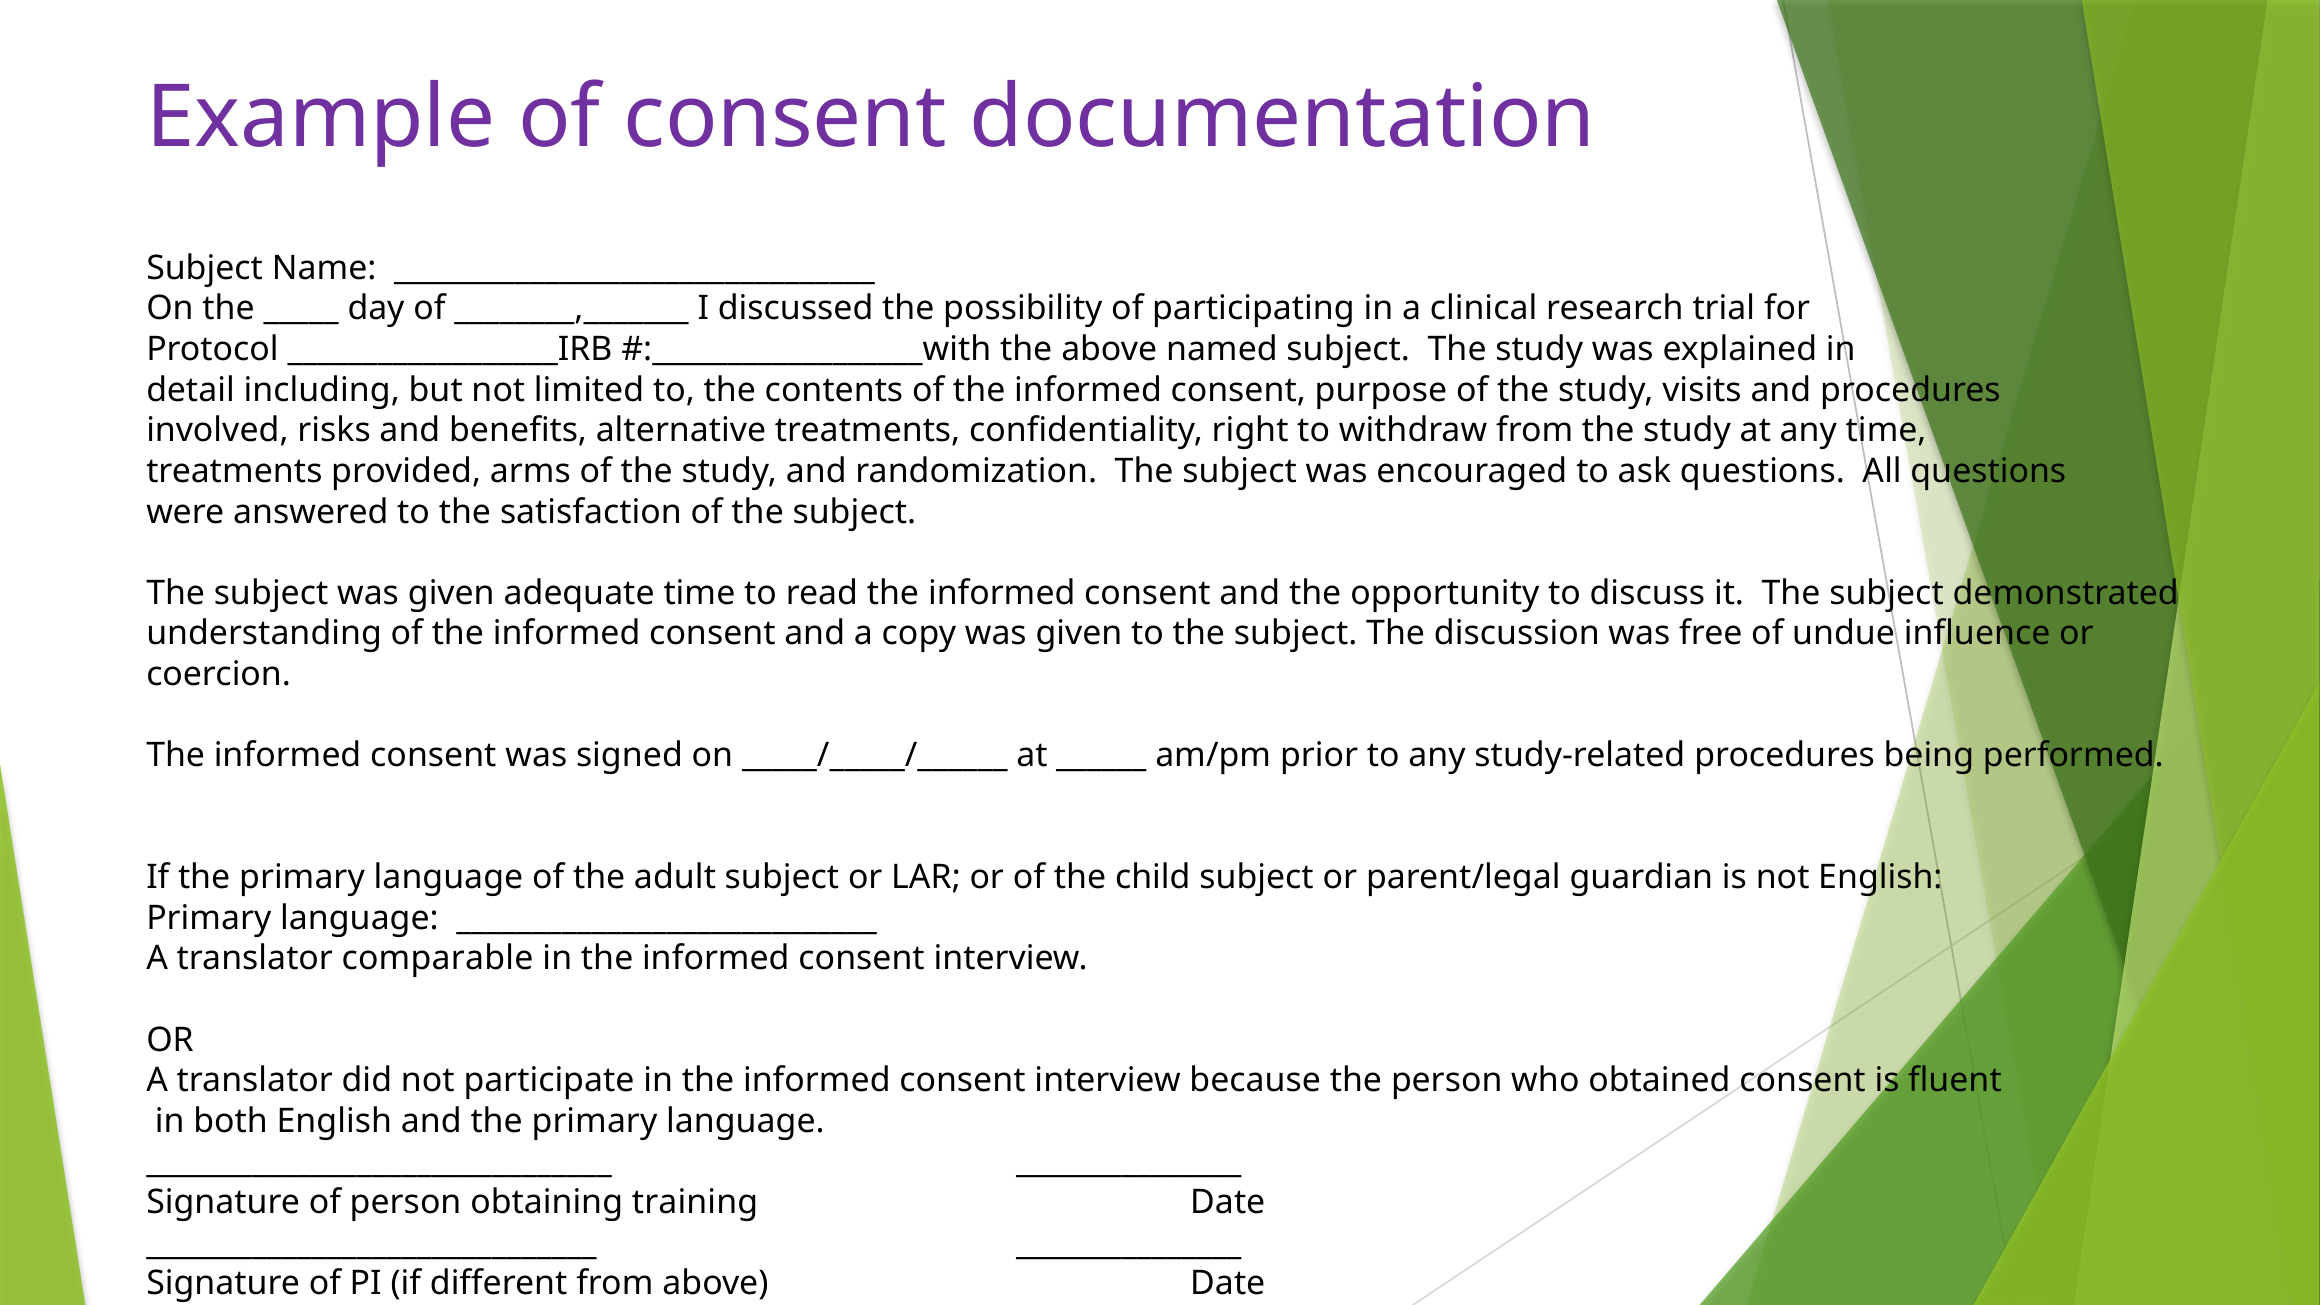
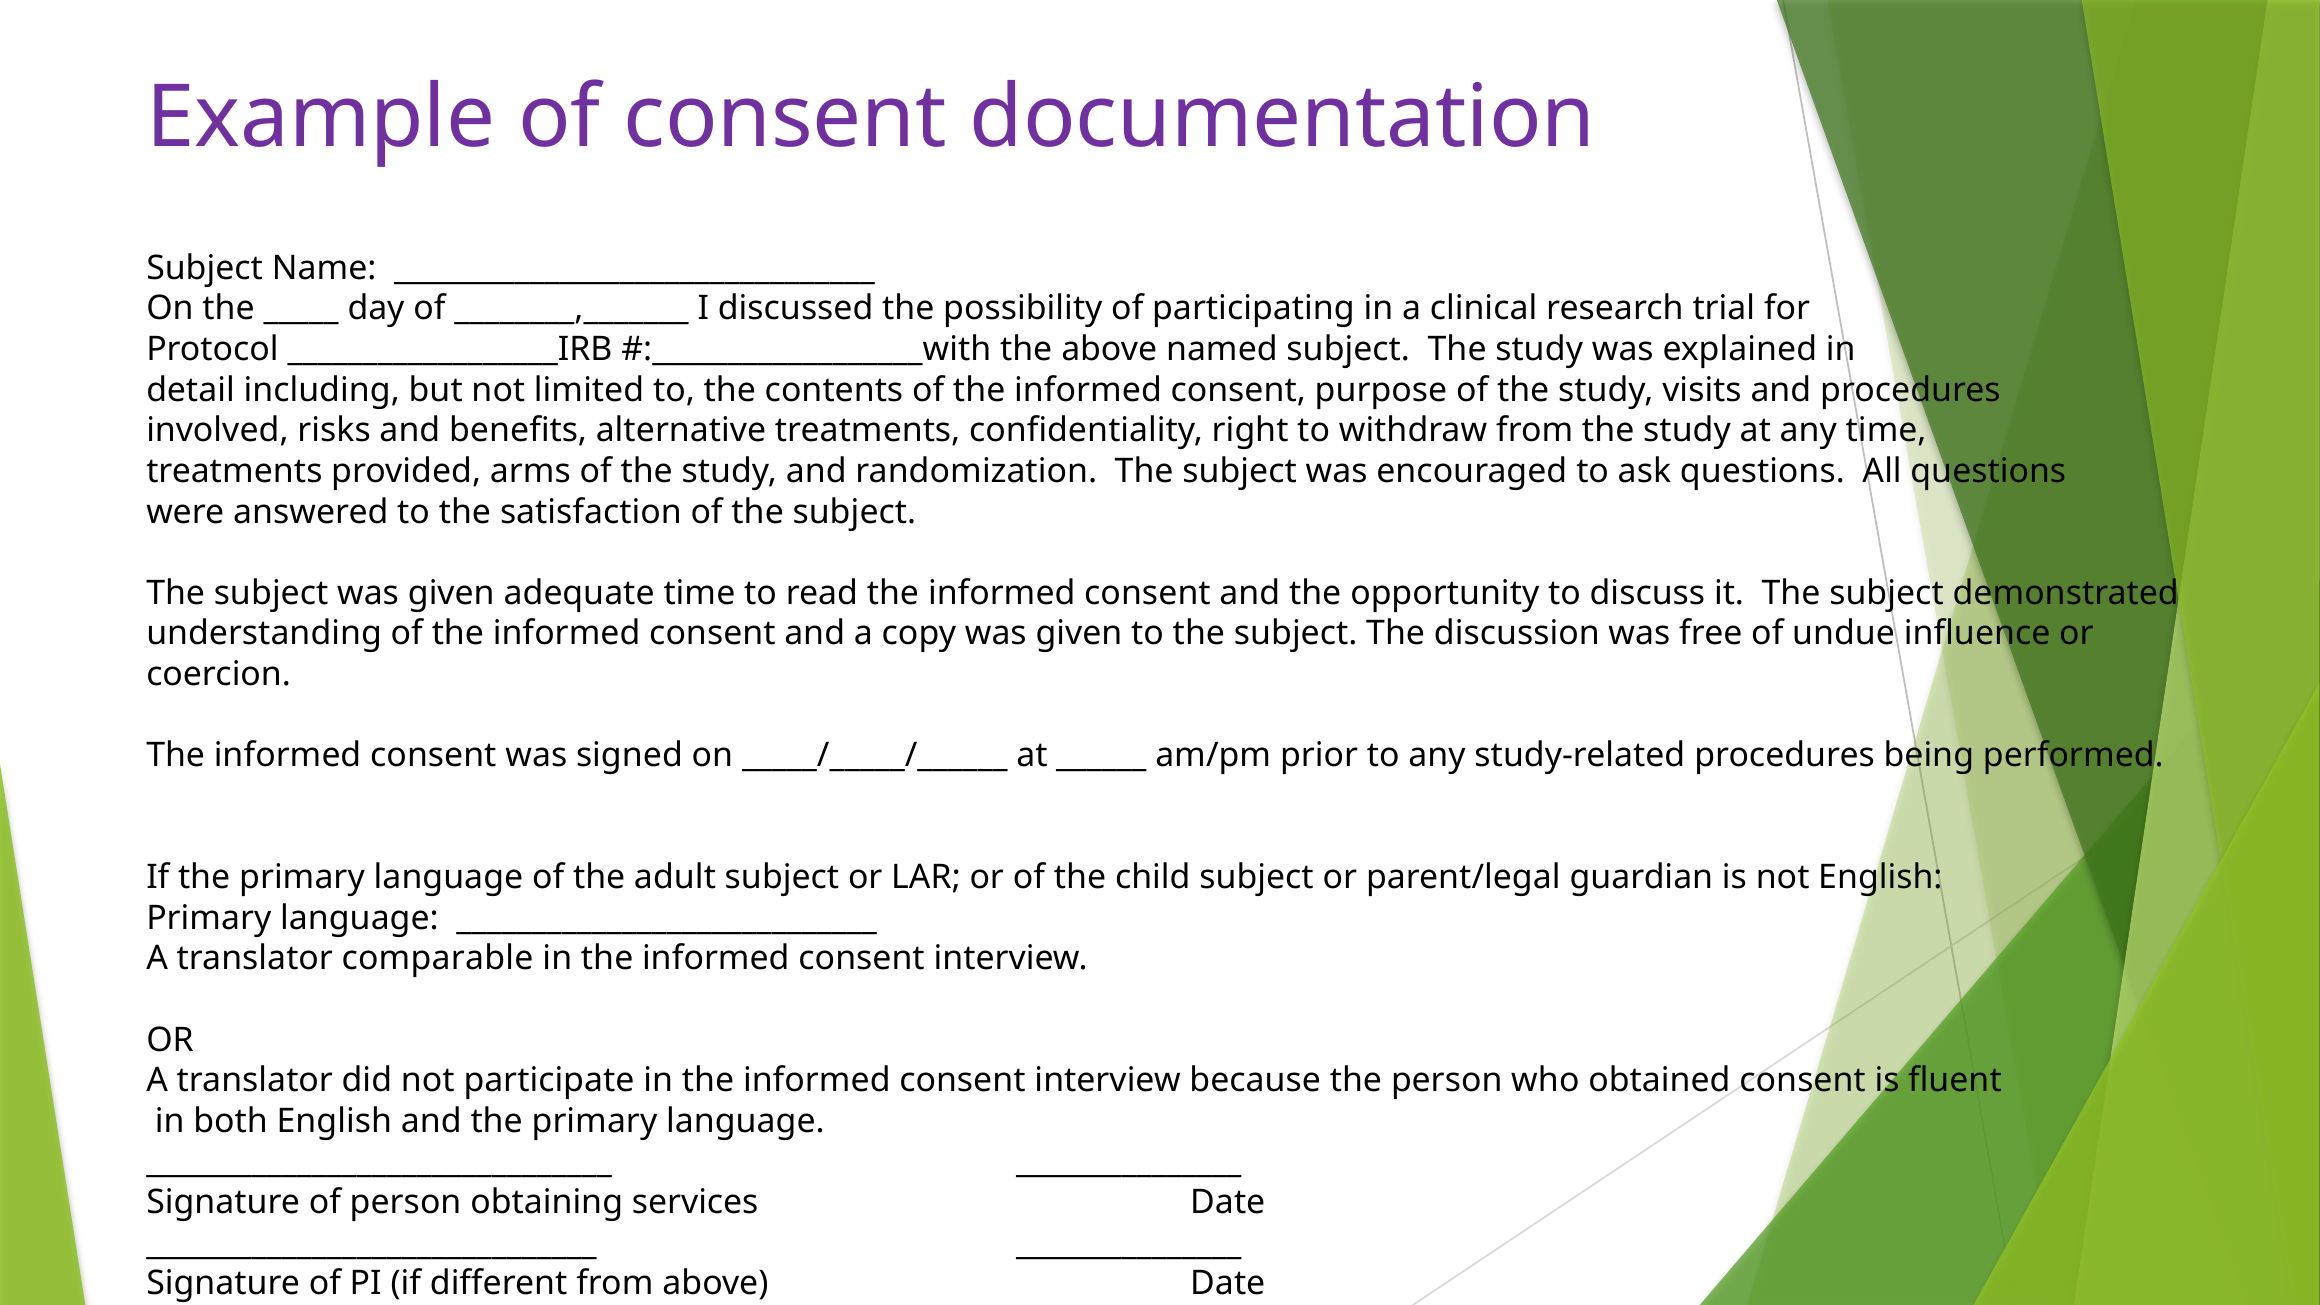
training: training -> services
